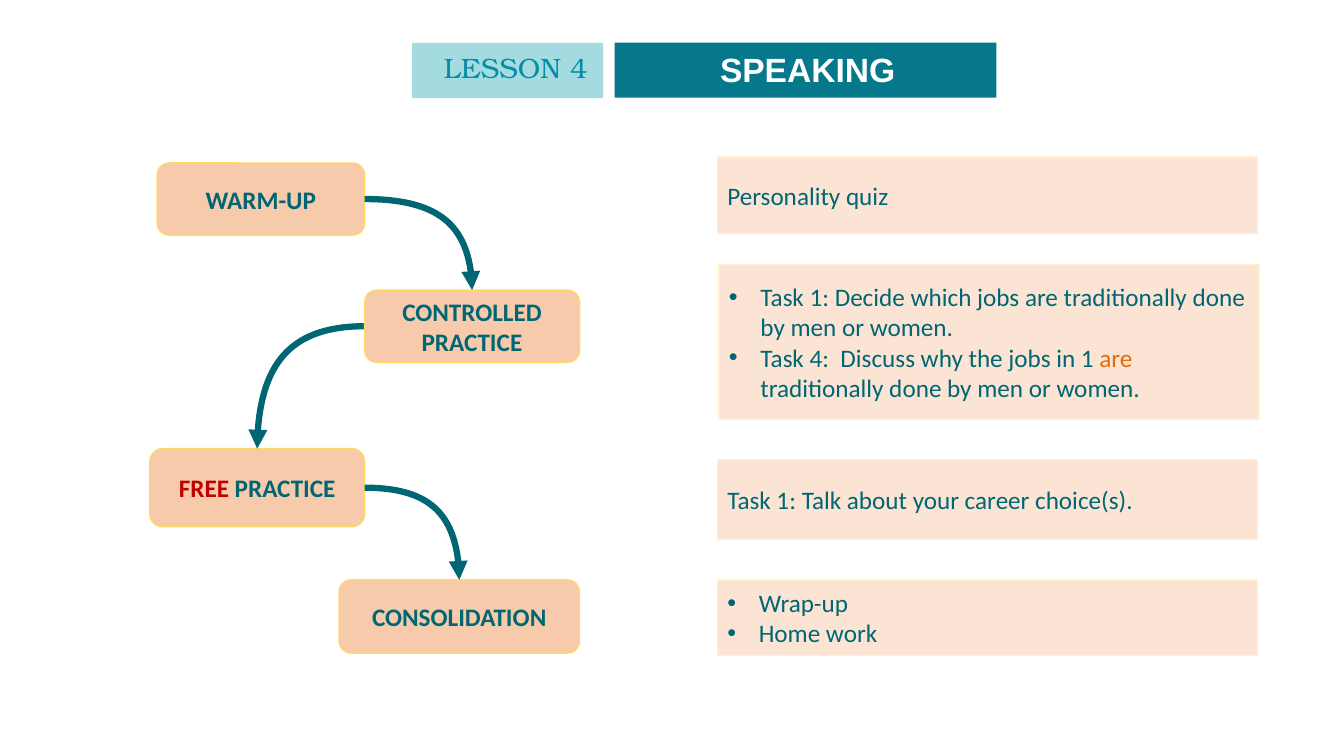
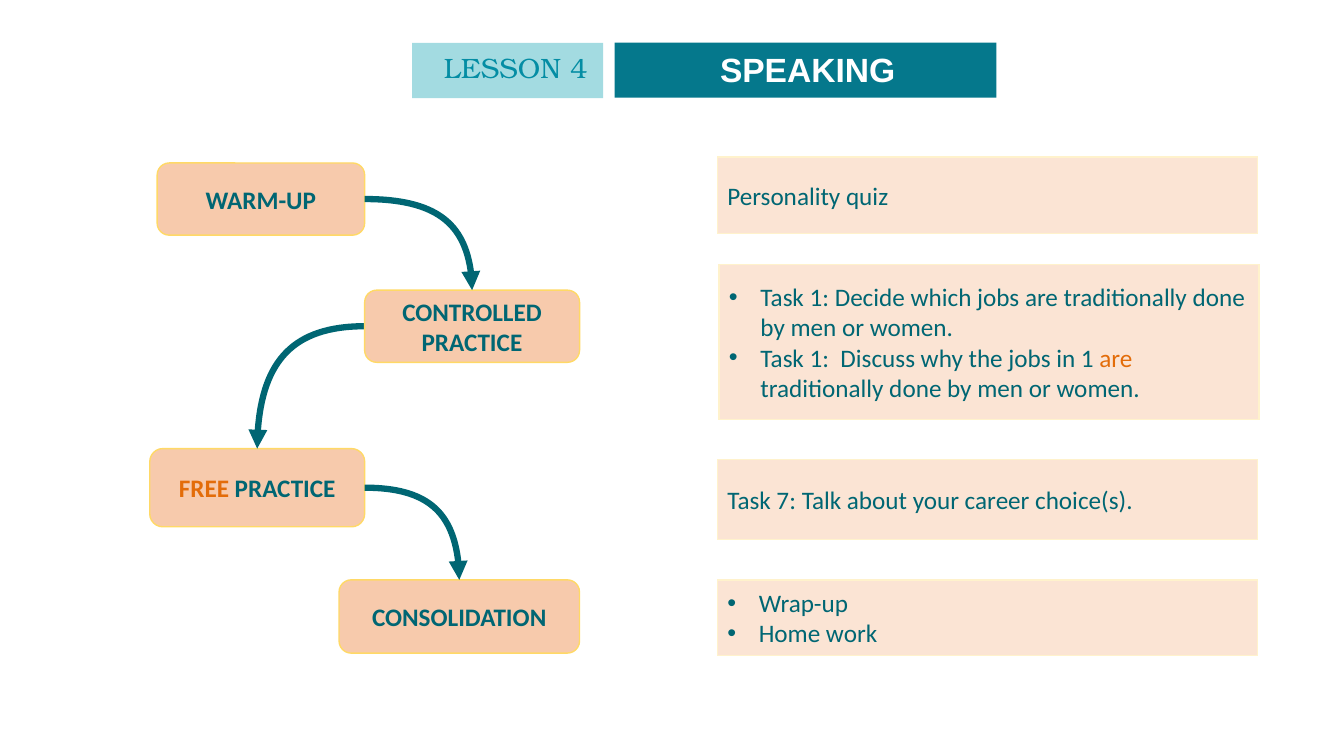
4 at (819, 359): 4 -> 1
FREE colour: red -> orange
1 at (786, 502): 1 -> 7
